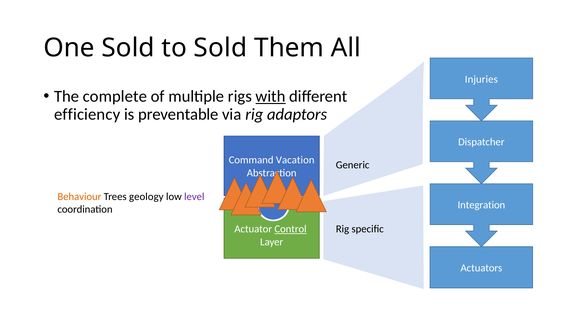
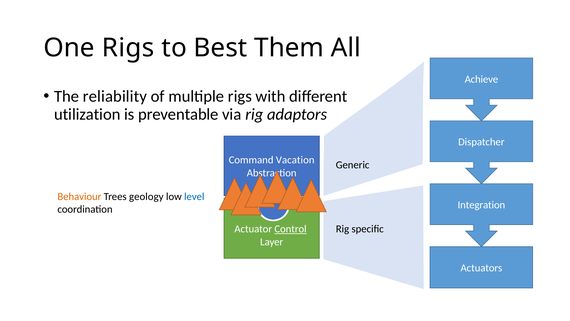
One Sold: Sold -> Rigs
to Sold: Sold -> Best
Injuries: Injuries -> Achieve
complete: complete -> reliability
with underline: present -> none
efficiency: efficiency -> utilization
level colour: purple -> blue
